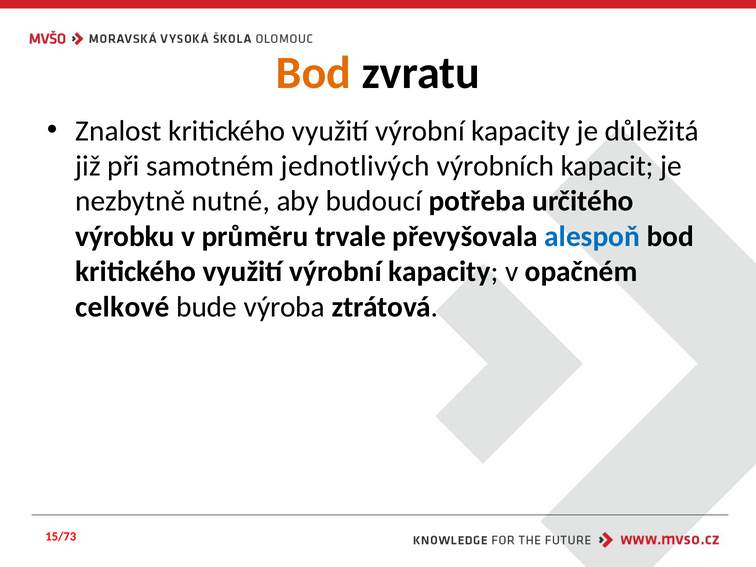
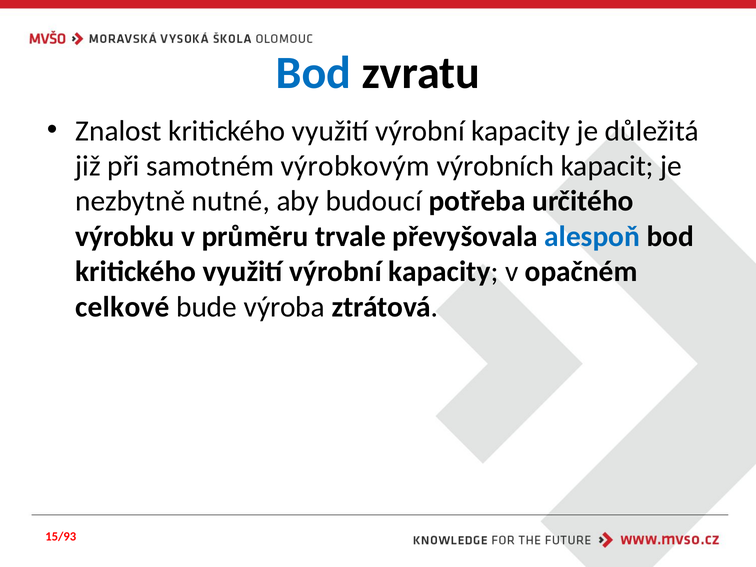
Bod at (313, 73) colour: orange -> blue
jednotlivých: jednotlivých -> výrobkovým
15/73: 15/73 -> 15/93
